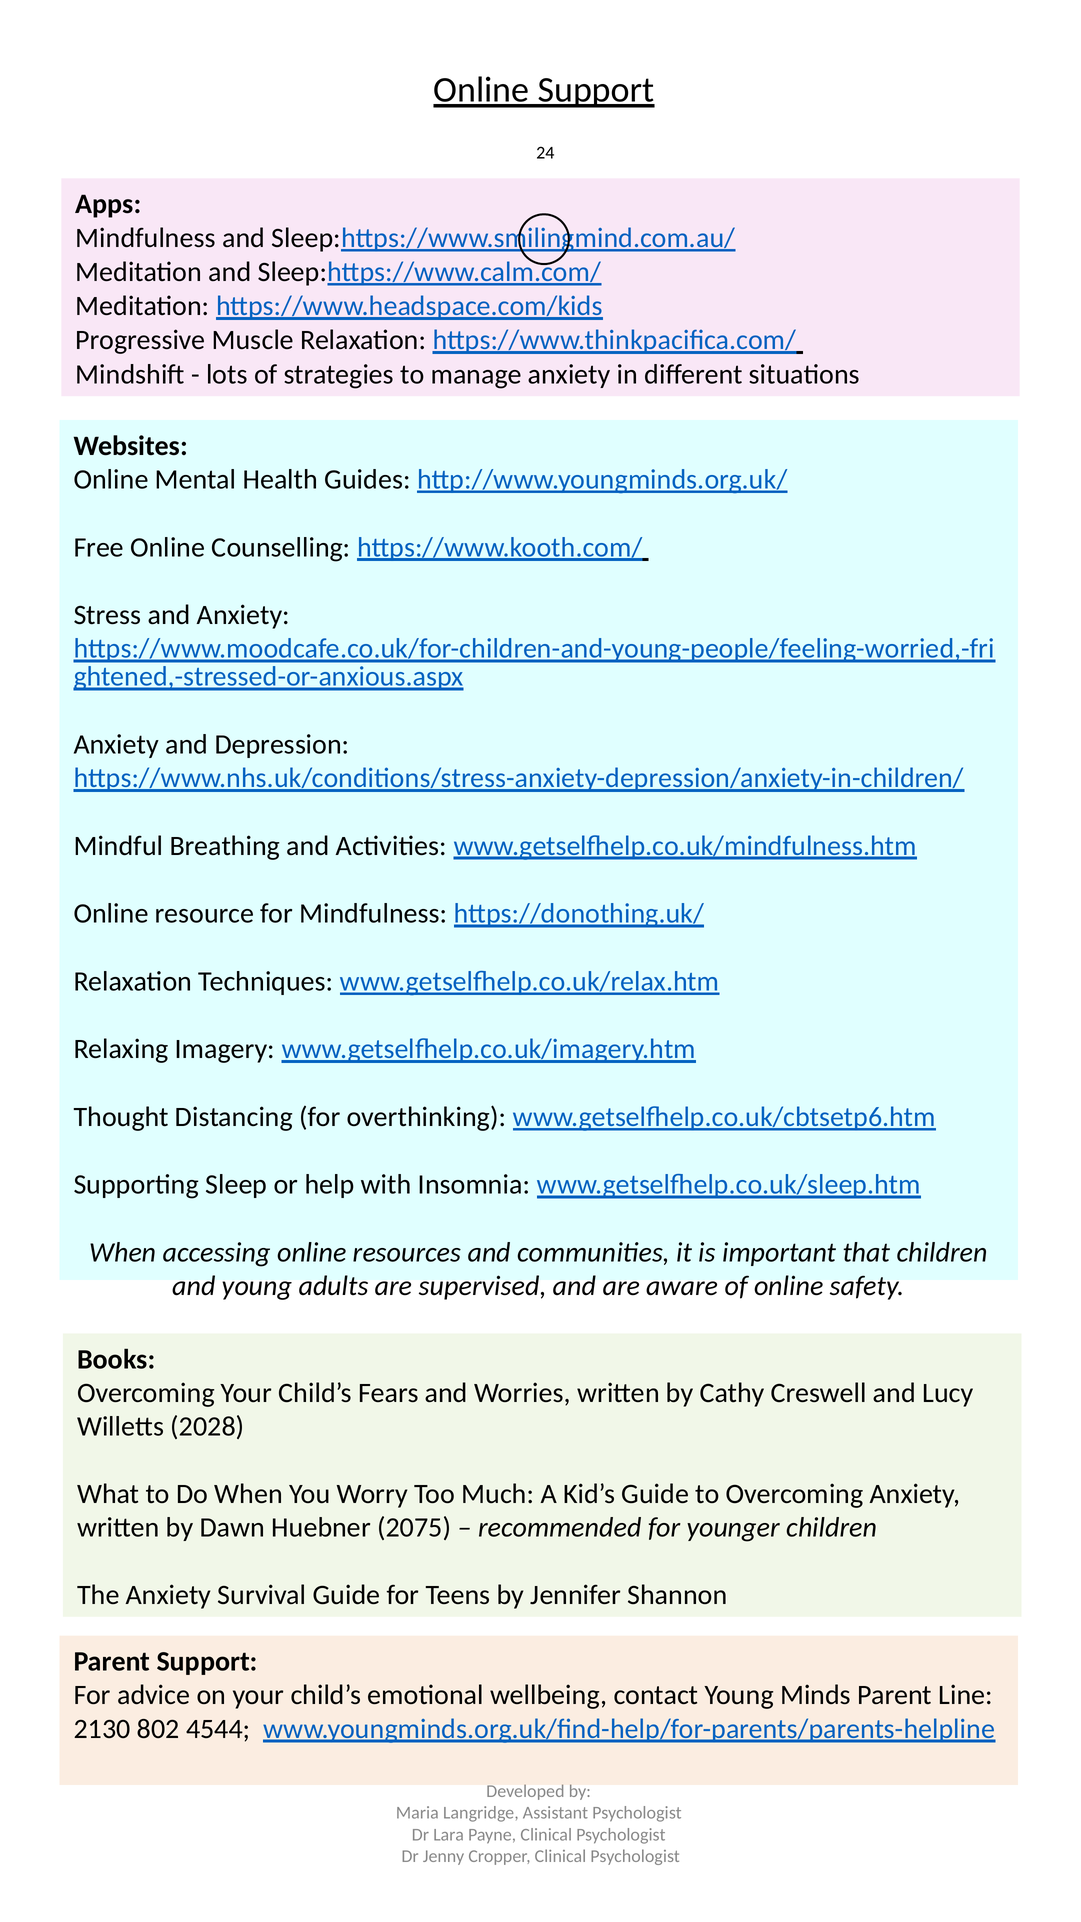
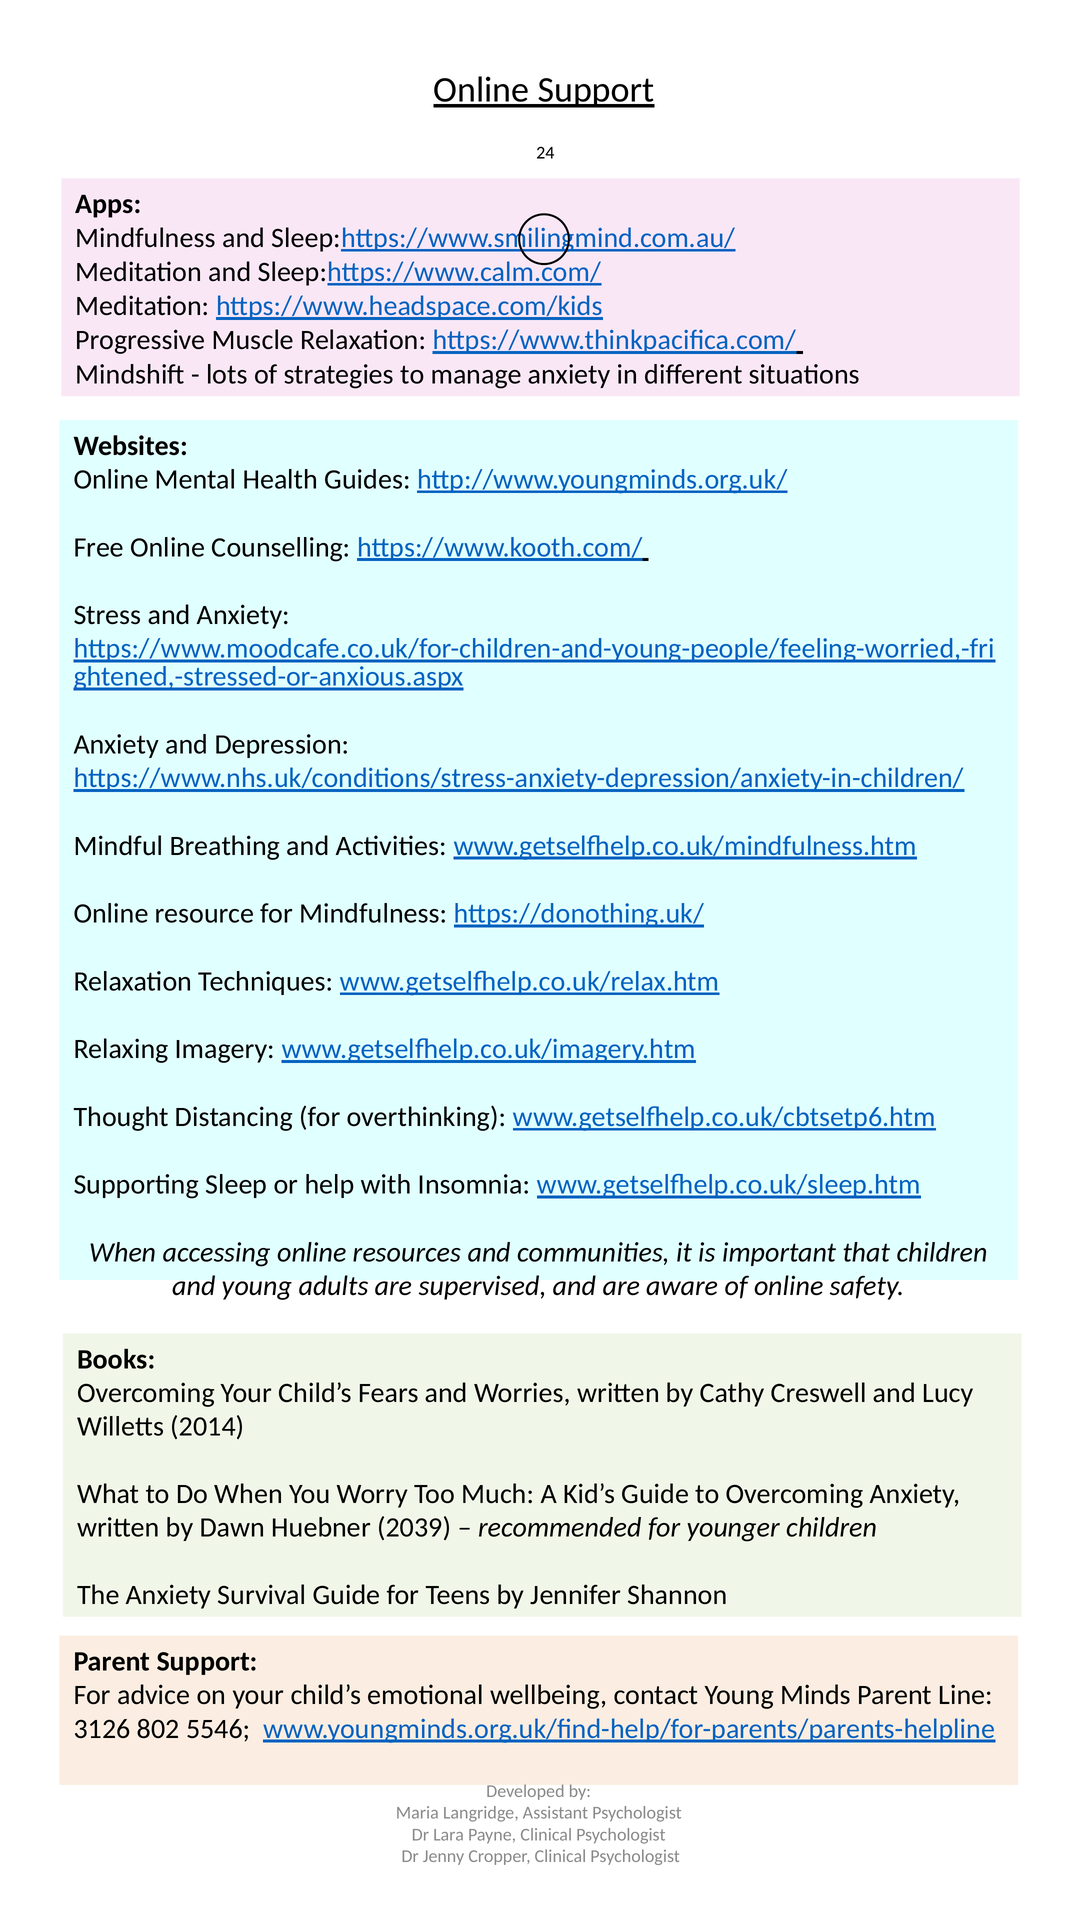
2028: 2028 -> 2014
2075: 2075 -> 2039
2130: 2130 -> 3126
4544: 4544 -> 5546
